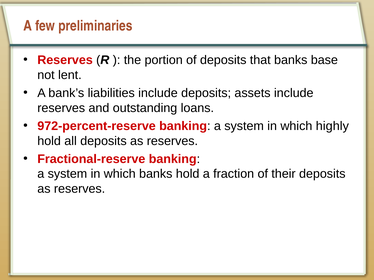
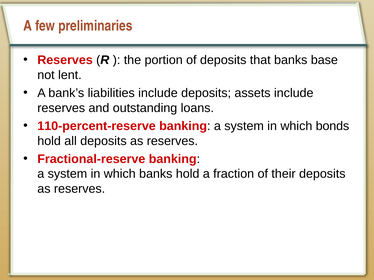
972-percent-reserve: 972-percent-reserve -> 110-percent-reserve
highly: highly -> bonds
